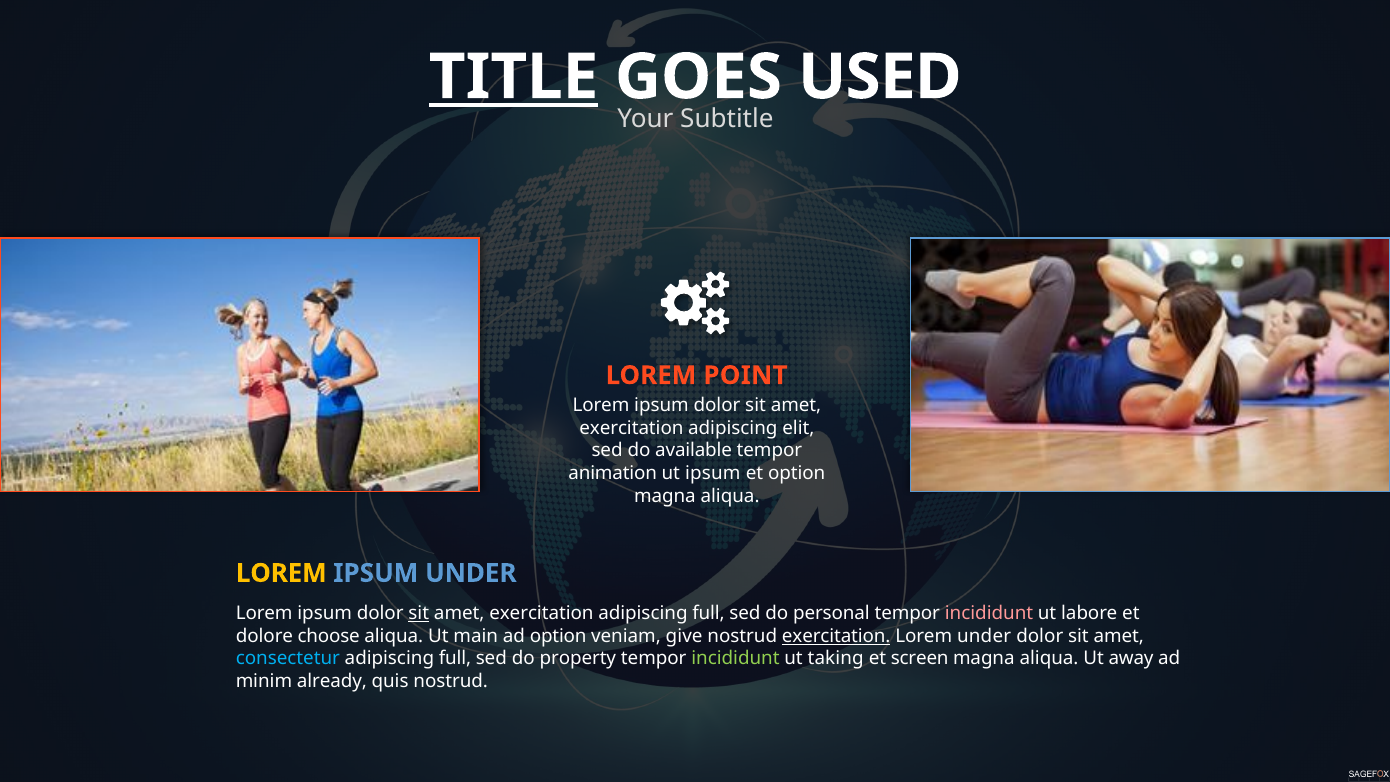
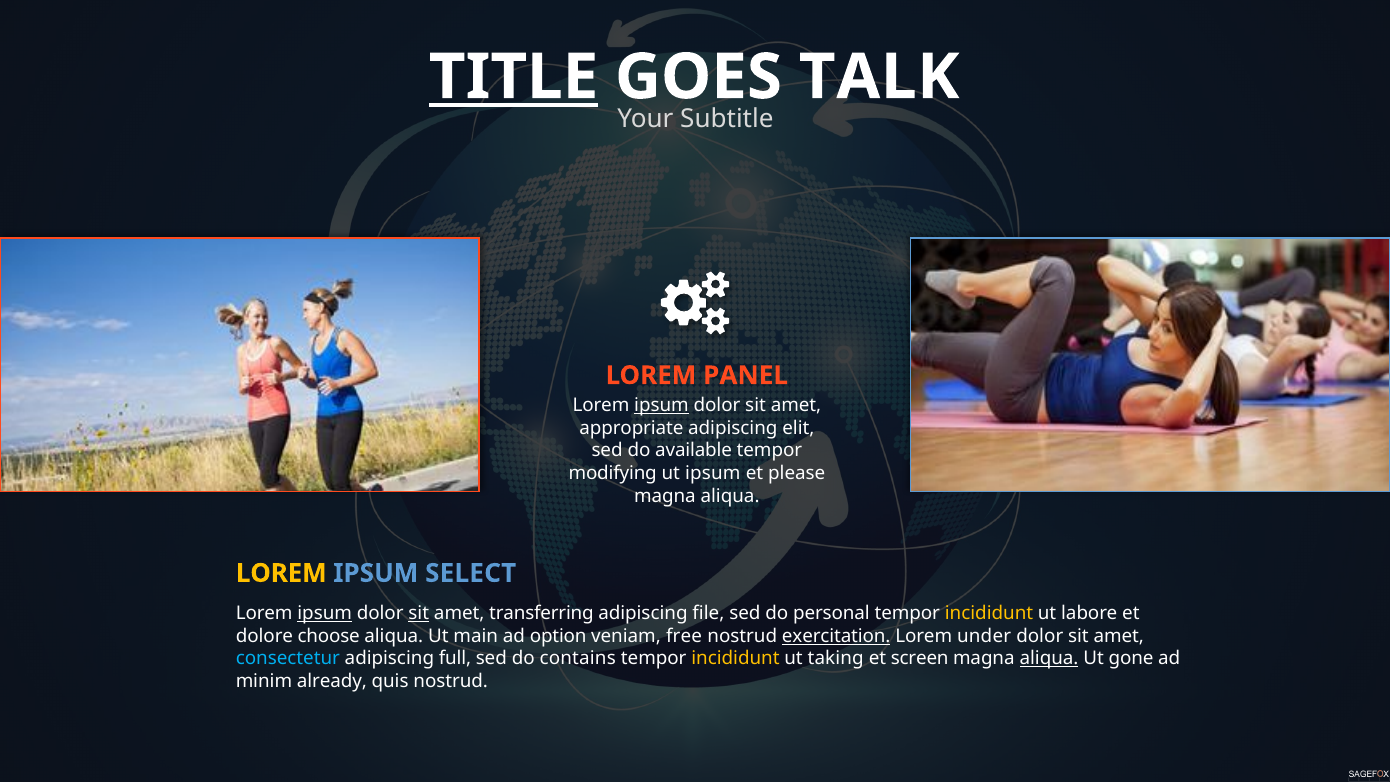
USED: USED -> TALK
POINT: POINT -> PANEL
ipsum at (662, 405) underline: none -> present
exercitation at (631, 428): exercitation -> appropriate
animation: animation -> modifying
et option: option -> please
IPSUM UNDER: UNDER -> SELECT
ipsum at (325, 613) underline: none -> present
exercitation at (541, 613): exercitation -> transferring
full at (709, 613): full -> file
incididunt at (989, 613) colour: pink -> yellow
give: give -> free
property: property -> contains
incididunt at (735, 659) colour: light green -> yellow
aliqua at (1049, 659) underline: none -> present
away: away -> gone
